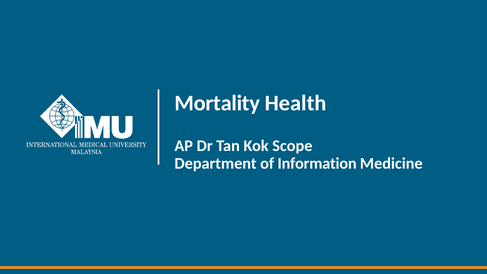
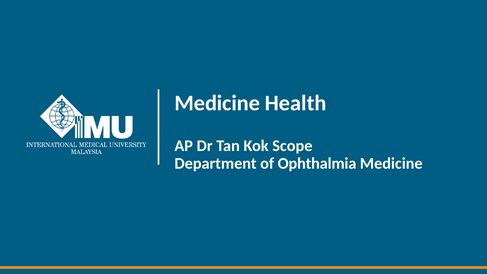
Mortality at (217, 103): Mortality -> Medicine
Information: Information -> Ophthalmia
